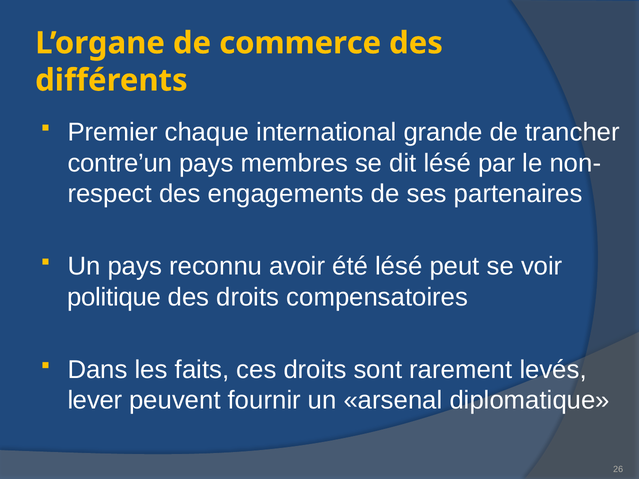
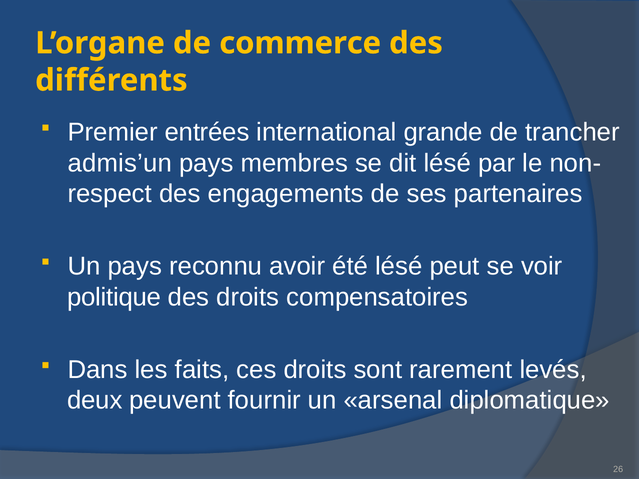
chaque: chaque -> entrées
contre’un: contre’un -> admis’un
lever: lever -> deux
